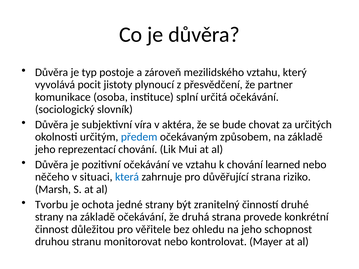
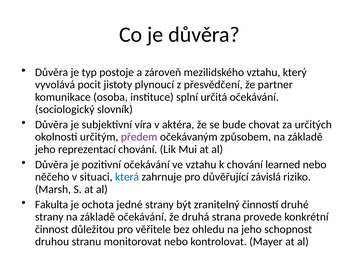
předem colour: blue -> purple
důvěřující strana: strana -> závislá
Tvorbu: Tvorbu -> Fakulta
